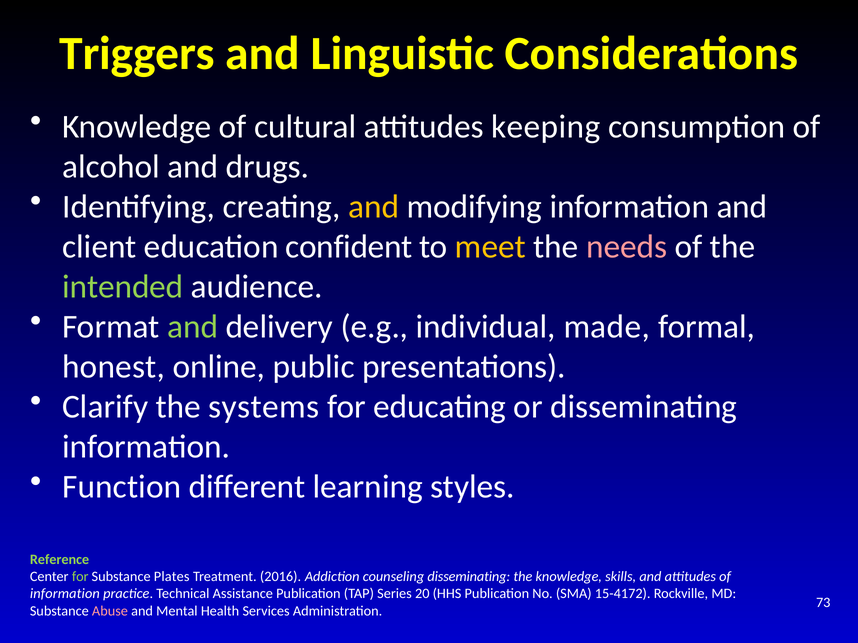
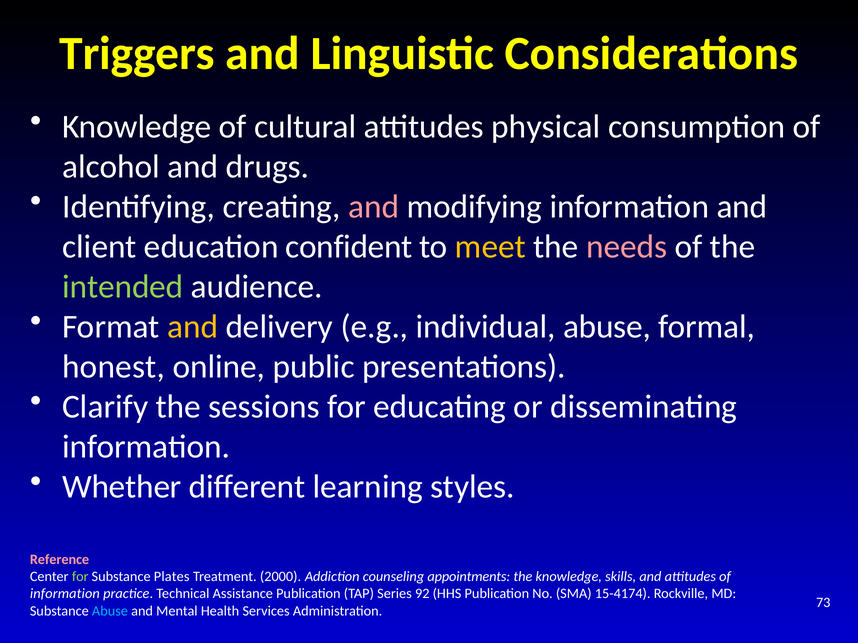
keeping: keeping -> physical
and at (374, 207) colour: yellow -> pink
and at (193, 327) colour: light green -> yellow
individual made: made -> abuse
systems: systems -> sessions
Function: Function -> Whether
Reference colour: light green -> pink
2016: 2016 -> 2000
counseling disseminating: disseminating -> appointments
20: 20 -> 92
15-4172: 15-4172 -> 15-4174
Abuse at (110, 611) colour: pink -> light blue
